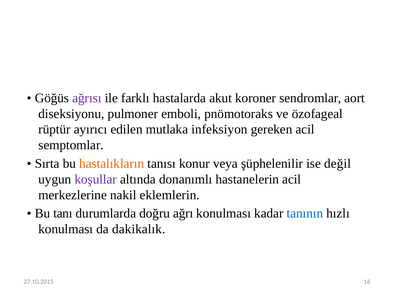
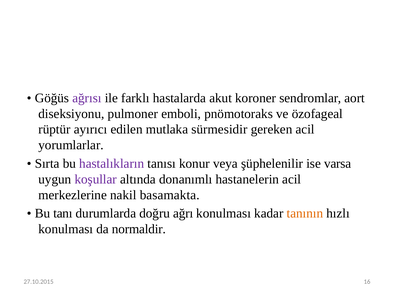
infeksiyon: infeksiyon -> sürmesidir
semptomlar: semptomlar -> yorumlarlar
hastalıkların colour: orange -> purple
değil: değil -> varsa
eklemlerin: eklemlerin -> basamakta
tanının colour: blue -> orange
dakikalık: dakikalık -> normaldir
